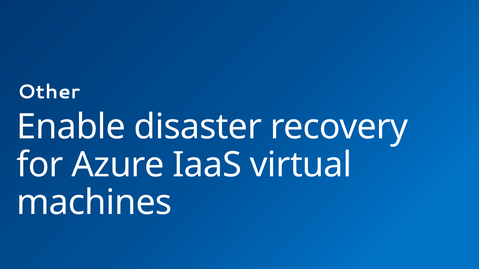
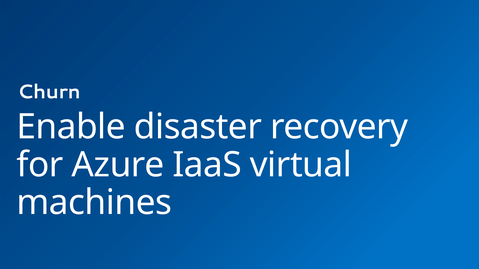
Other: Other -> Churn
